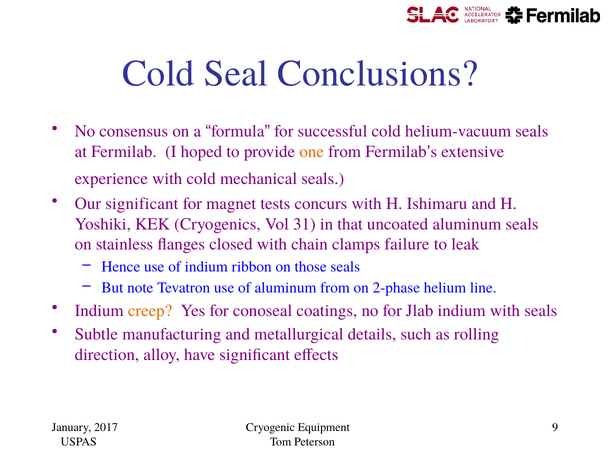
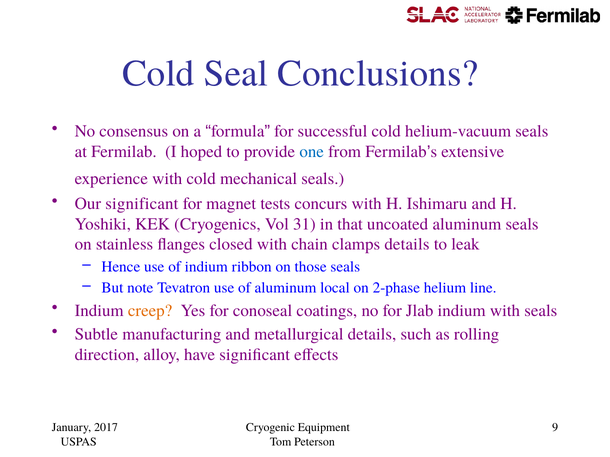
one colour: orange -> blue
clamps failure: failure -> details
aluminum from: from -> local
